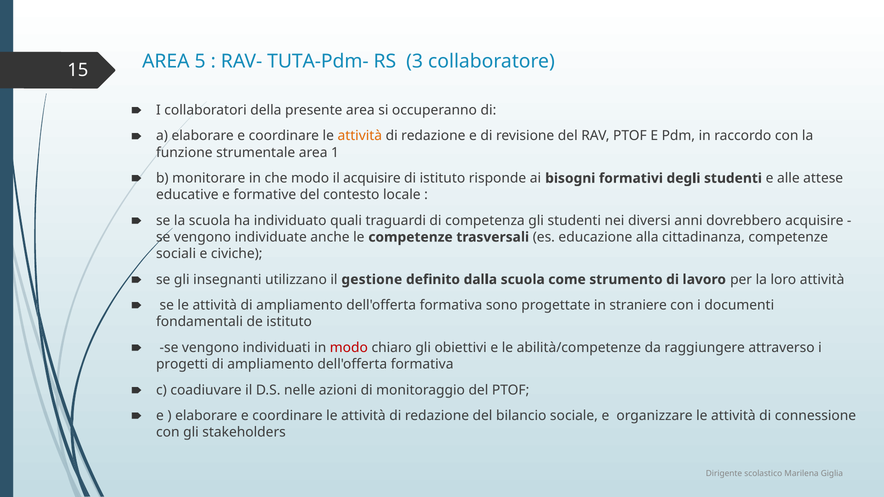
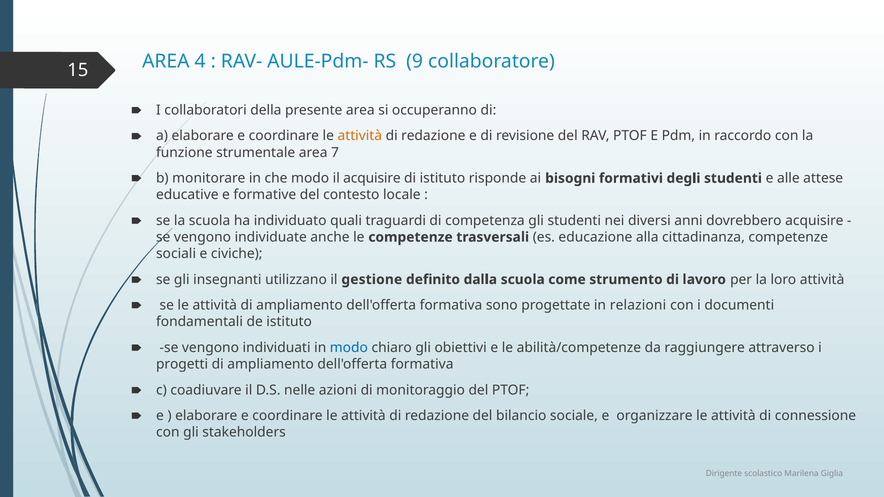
5: 5 -> 4
TUTA-Pdm-: TUTA-Pdm- -> AULE-Pdm-
3: 3 -> 9
1: 1 -> 7
straniere: straniere -> relazioni
modo at (349, 348) colour: red -> blue
